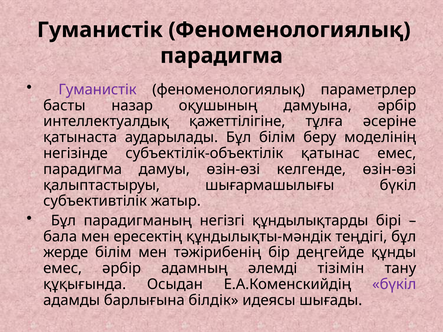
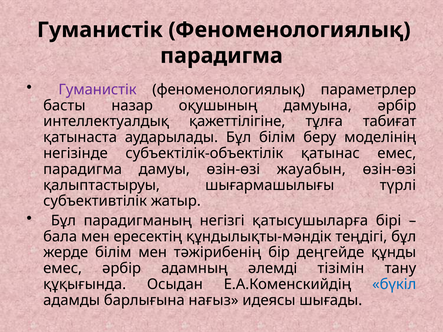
әсеріне: әсеріне -> табиғат
келгенде: келгенде -> жауабын
шығармашылығы бүкіл: бүкіл -> түрлі
құндылықтарды: құндылықтарды -> қатысушыларға
бүкіл at (394, 284) colour: purple -> blue
білдік: білдік -> нағыз
